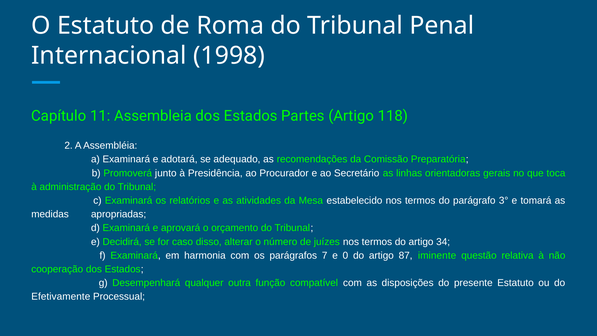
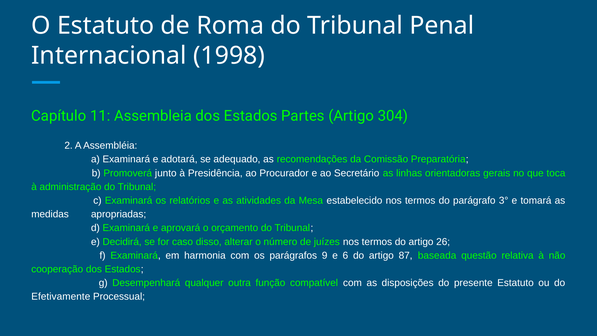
118: 118 -> 304
34: 34 -> 26
7: 7 -> 9
0: 0 -> 6
iminente: iminente -> baseada
